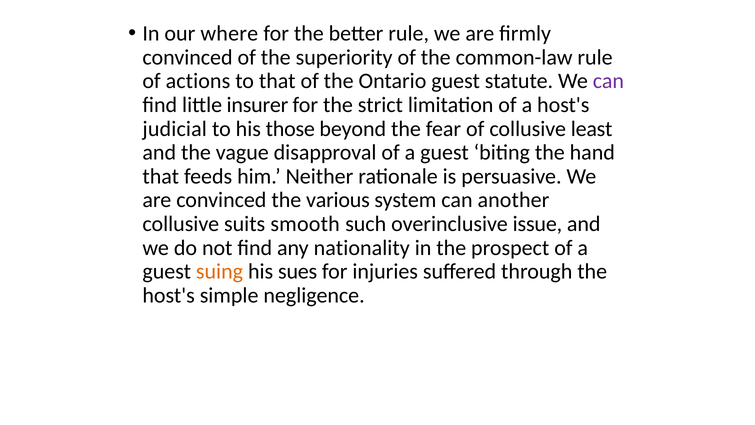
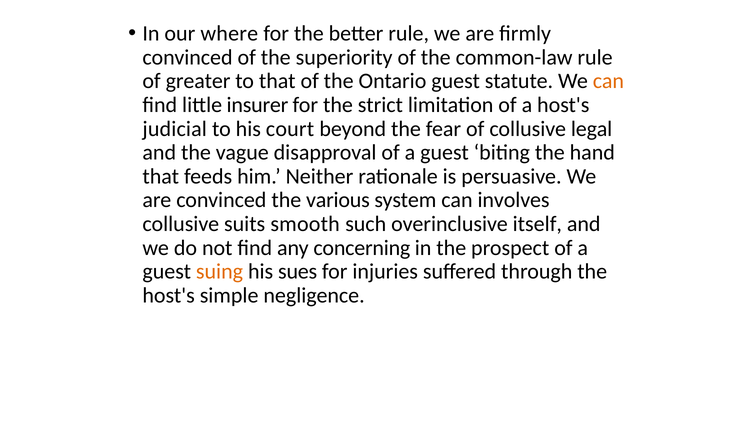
actions: actions -> greater
can at (608, 81) colour: purple -> orange
those: those -> court
least: least -> legal
another: another -> involves
issue: issue -> itself
nationality: nationality -> concerning
